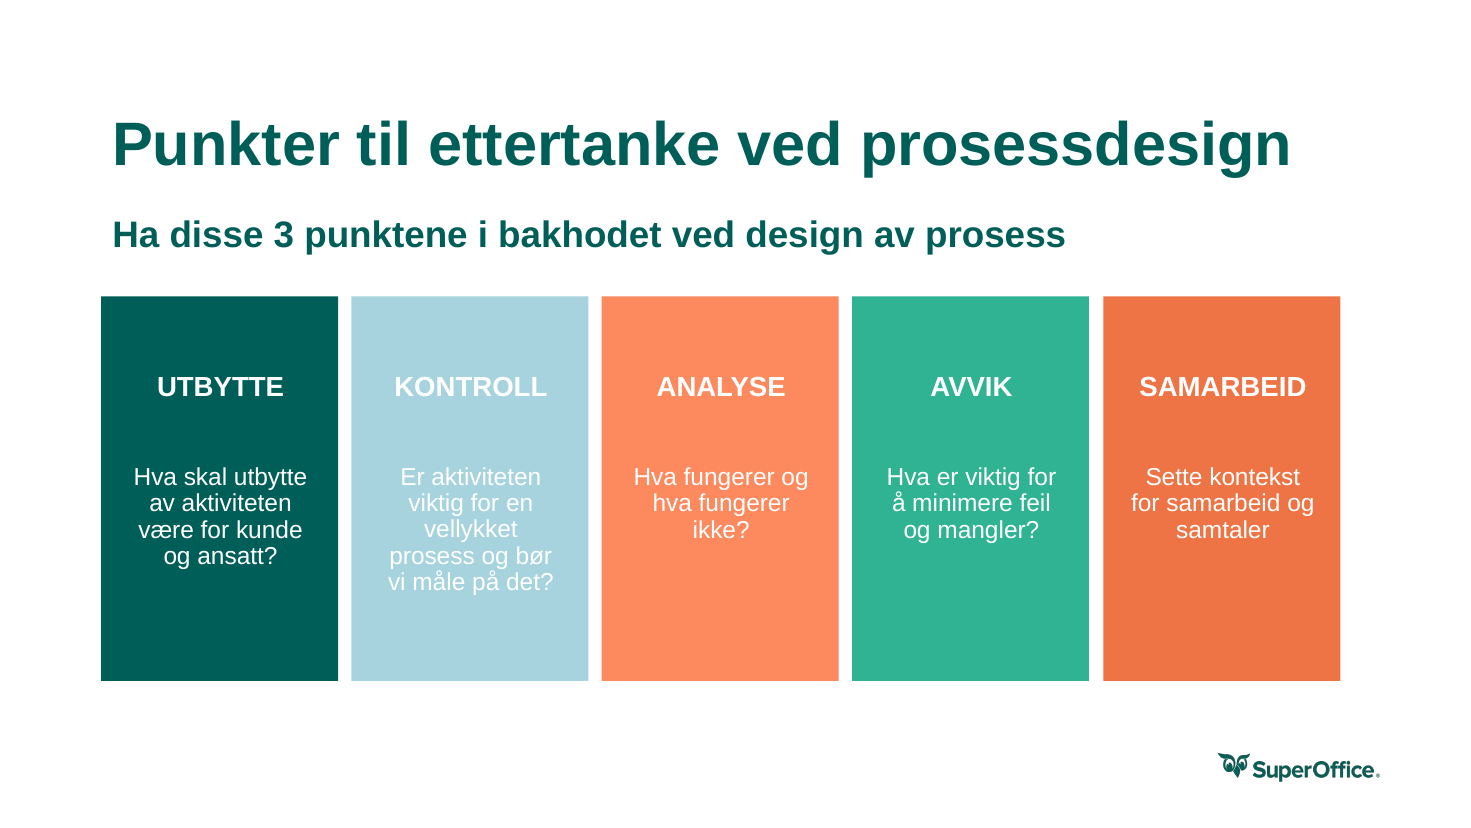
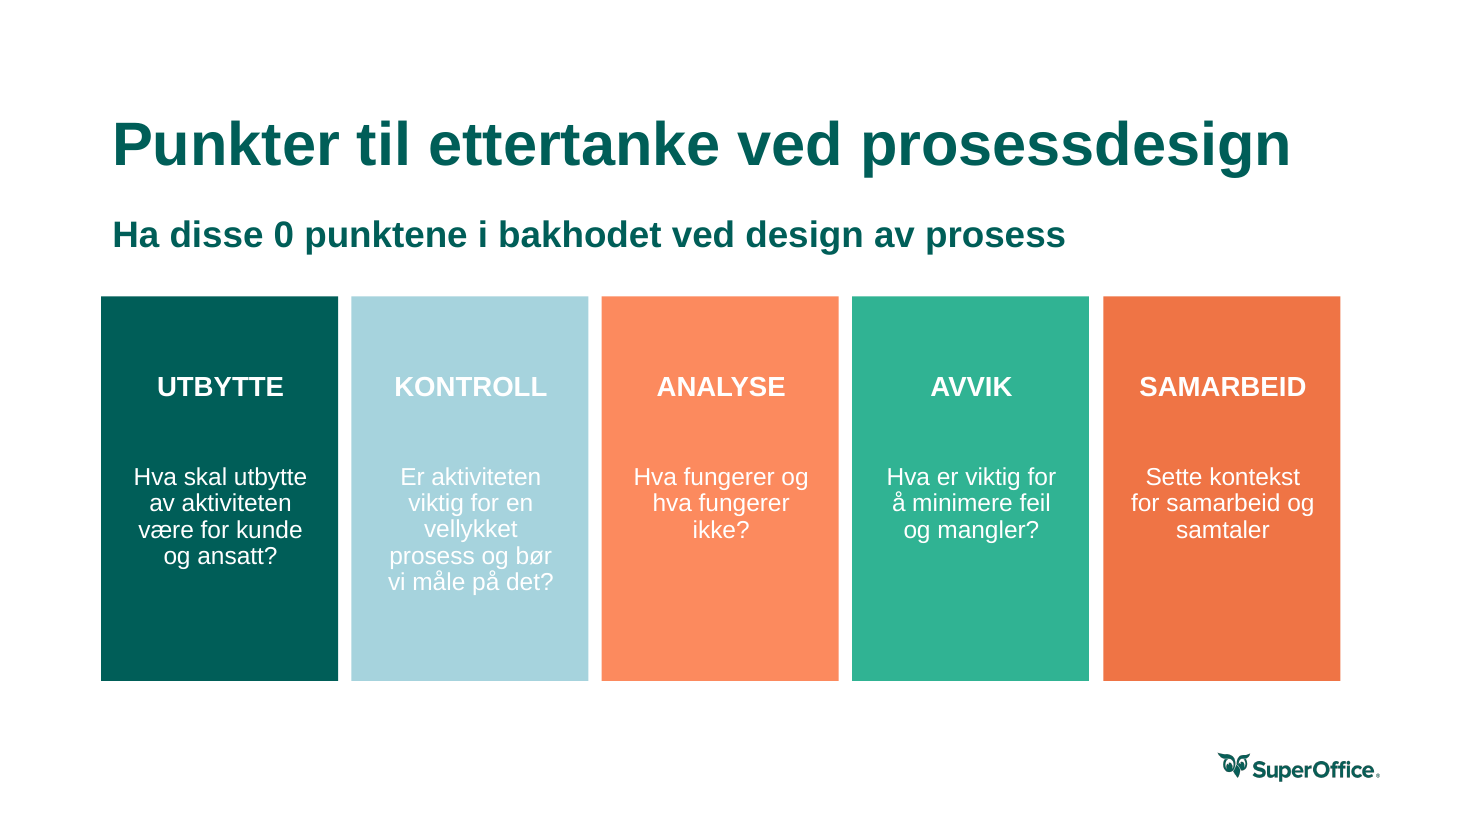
3: 3 -> 0
